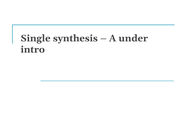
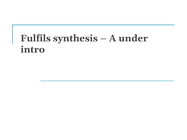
Single: Single -> Fulfils
